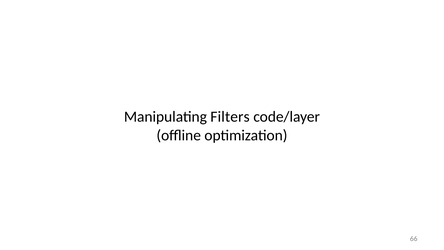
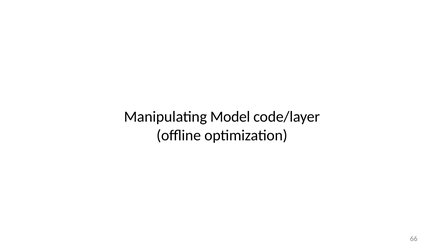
Filters: Filters -> Model
